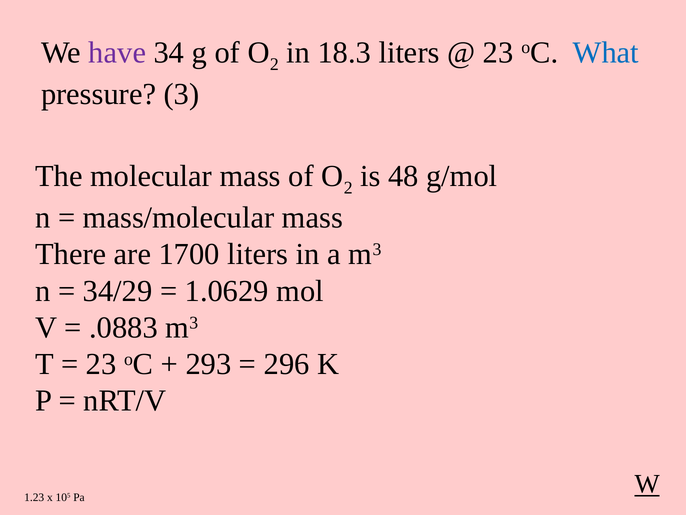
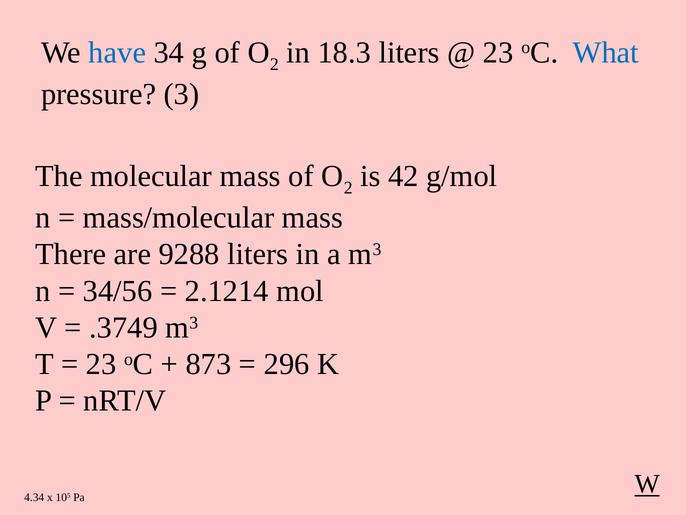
have colour: purple -> blue
48: 48 -> 42
1700: 1700 -> 9288
34/29: 34/29 -> 34/56
1.0629: 1.0629 -> 2.1214
.0883: .0883 -> .3749
293: 293 -> 873
1.23: 1.23 -> 4.34
